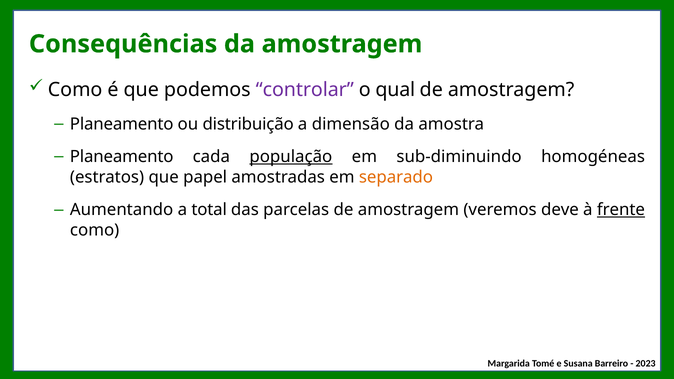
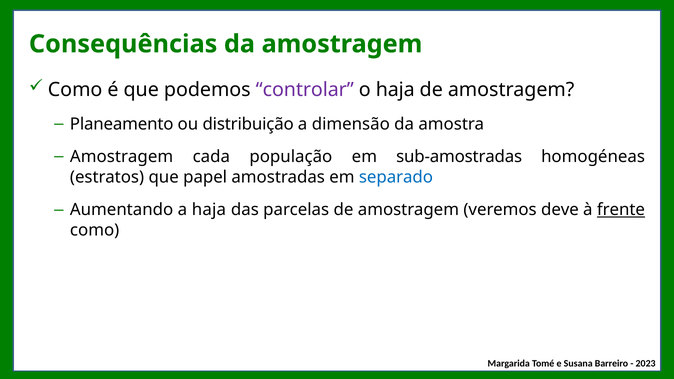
o qual: qual -> haja
Planeamento at (122, 157): Planeamento -> Amostragem
população underline: present -> none
sub-diminuindo: sub-diminuindo -> sub-amostradas
separado colour: orange -> blue
a total: total -> haja
